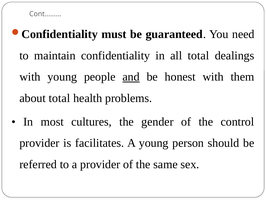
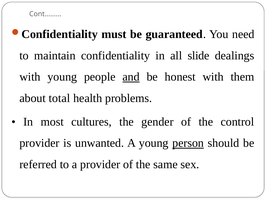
all total: total -> slide
facilitates: facilitates -> unwanted
person underline: none -> present
